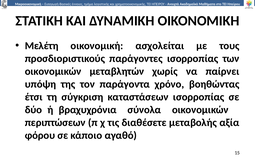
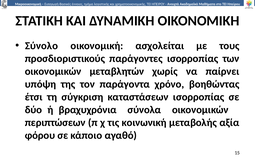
Μελέτη: Μελέτη -> Σύνολο
διαθέσετε: διαθέσετε -> κοινωνική
